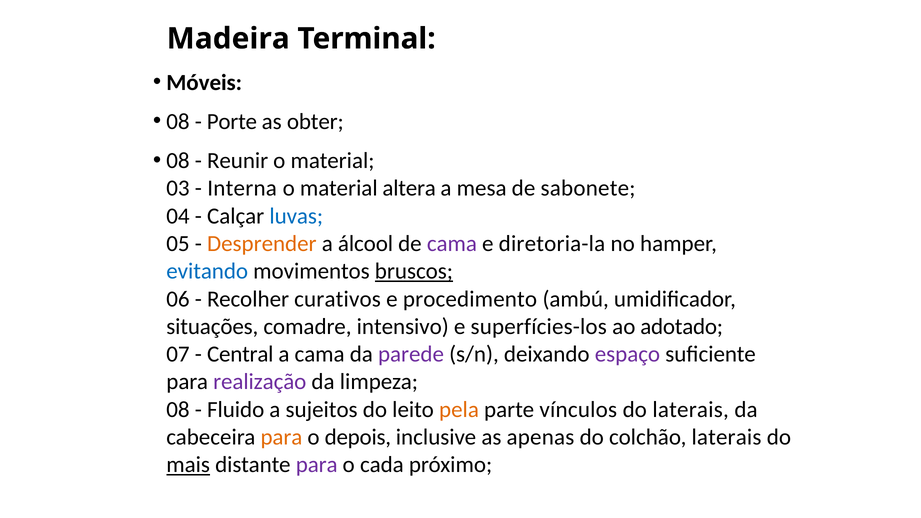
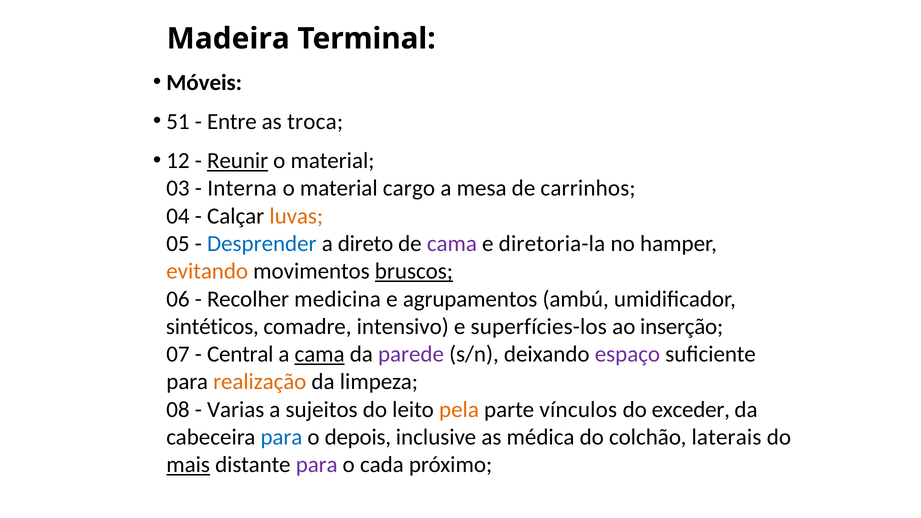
08 at (178, 122): 08 -> 51
Porte: Porte -> Entre
obter: obter -> troca
08 at (178, 161): 08 -> 12
Reunir underline: none -> present
altera: altera -> cargo
sabonete: sabonete -> carrinhos
luvas colour: blue -> orange
Desprender colour: orange -> blue
álcool: álcool -> direto
evitando colour: blue -> orange
curativos: curativos -> medicina
procedimento: procedimento -> agrupamentos
situações: situações -> sintéticos
adotado: adotado -> inserção
cama at (320, 354) underline: none -> present
realização colour: purple -> orange
Fluido: Fluido -> Varias
do laterais: laterais -> exceder
para at (281, 437) colour: orange -> blue
apenas: apenas -> médica
